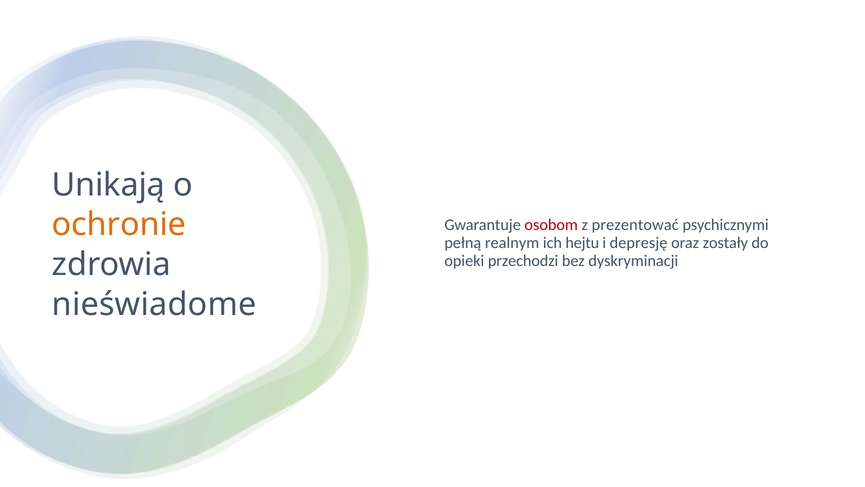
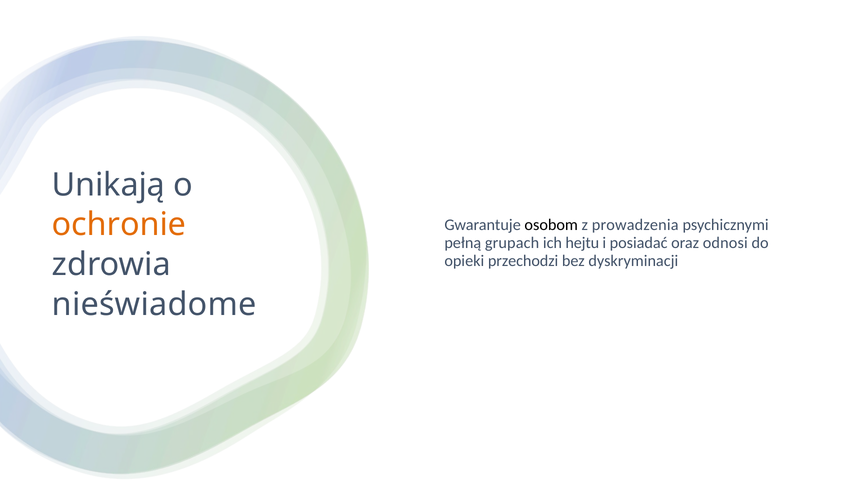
osobom colour: red -> black
prezentować: prezentować -> prowadzenia
realnym: realnym -> grupach
depresję: depresję -> posiadać
zostały: zostały -> odnosi
